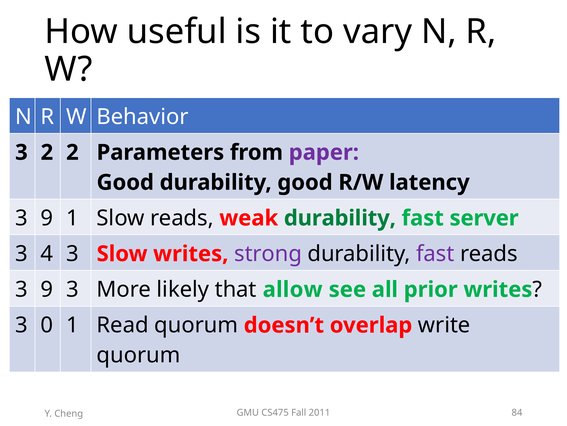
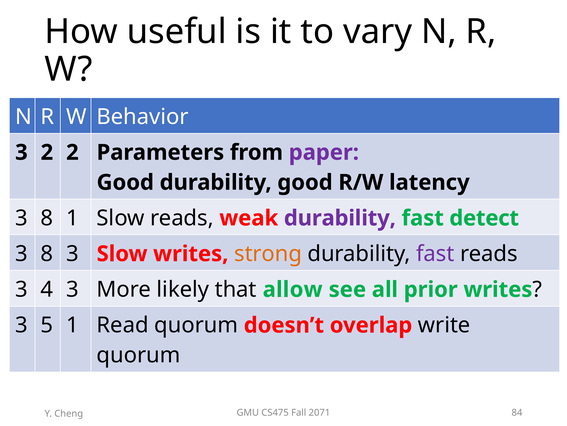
9 at (47, 218): 9 -> 8
durability at (340, 218) colour: green -> purple
server: server -> detect
4 at (47, 253): 4 -> 8
strong colour: purple -> orange
9 at (47, 289): 9 -> 4
0: 0 -> 5
2011: 2011 -> 2071
